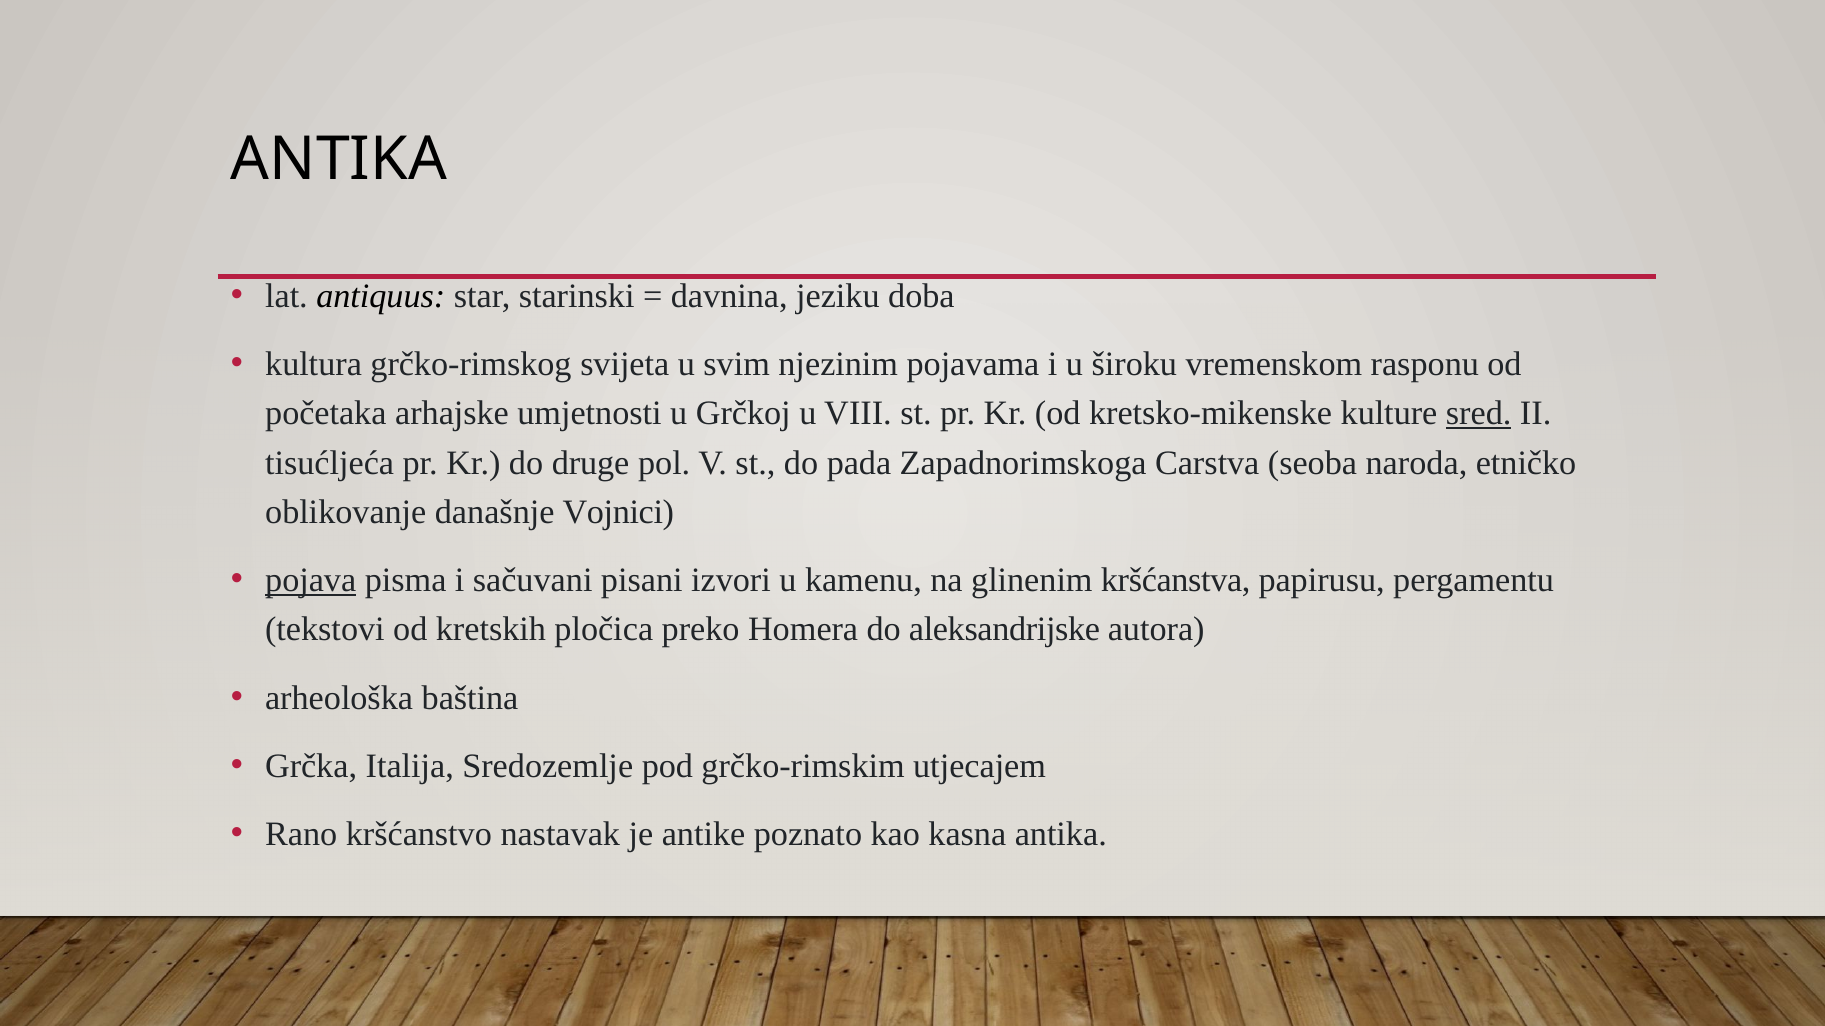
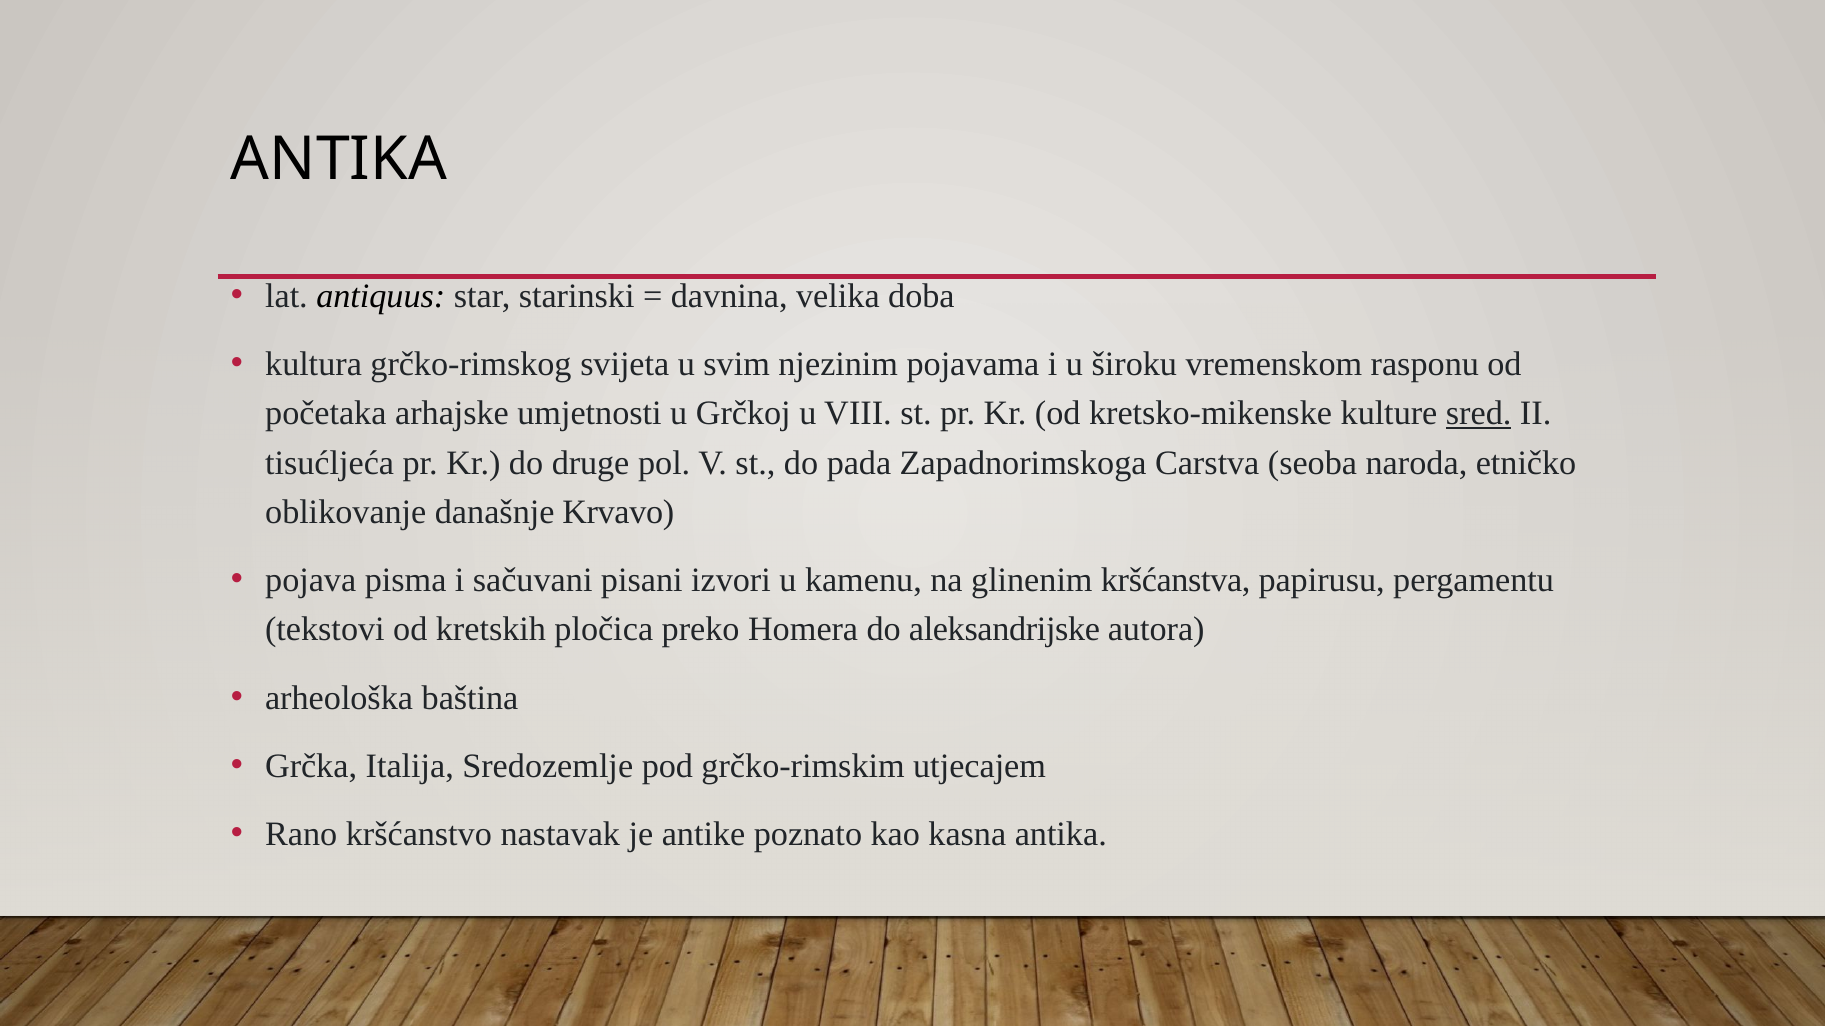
jeziku: jeziku -> velika
Vojnici: Vojnici -> Krvavo
pojava underline: present -> none
